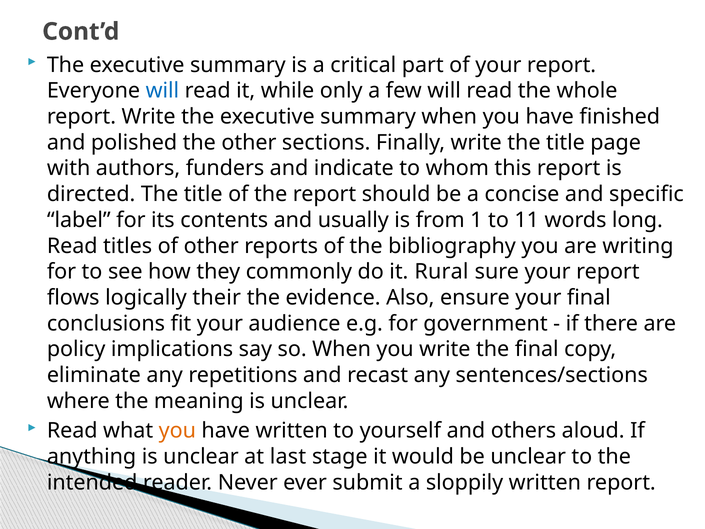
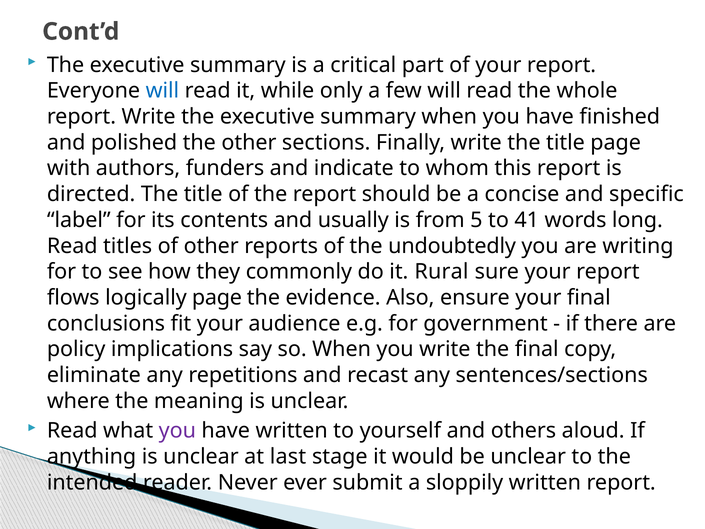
1: 1 -> 5
11: 11 -> 41
bibliography: bibliography -> undoubtedly
logically their: their -> page
you at (177, 431) colour: orange -> purple
